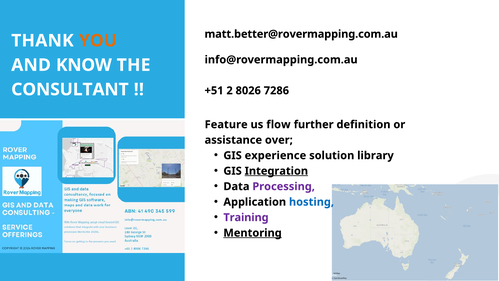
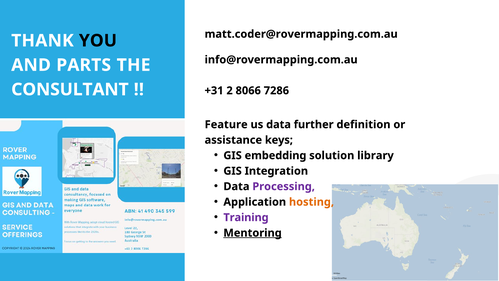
matt.better@rovermapping.com.au: matt.better@rovermapping.com.au -> matt.coder@rovermapping.com.au
YOU colour: orange -> black
KNOW: KNOW -> PARTS
+51: +51 -> +31
8026: 8026 -> 8066
us flow: flow -> data
over: over -> keys
experience: experience -> embedding
Integration underline: present -> none
hosting colour: blue -> orange
